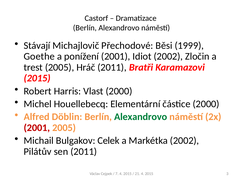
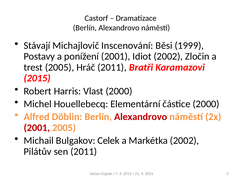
Přechodové: Přechodové -> Inscenování
Goethe: Goethe -> Postavy
Alexandrovo at (141, 117) colour: green -> red
